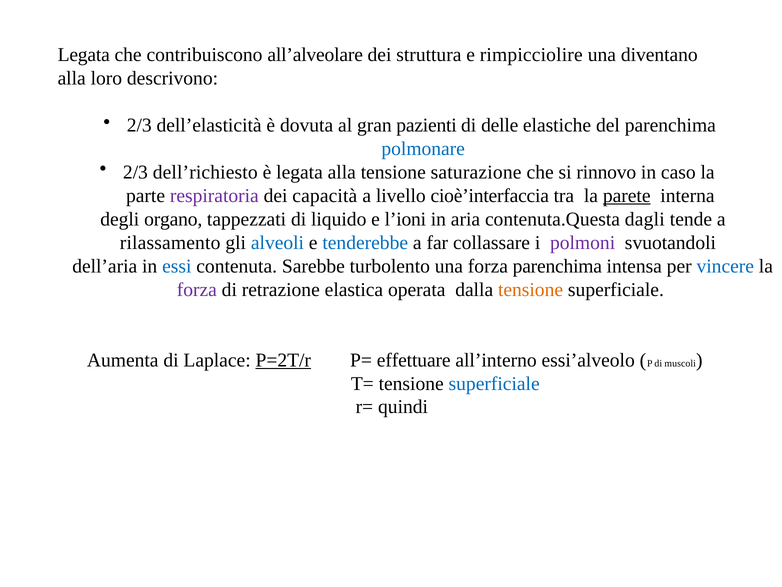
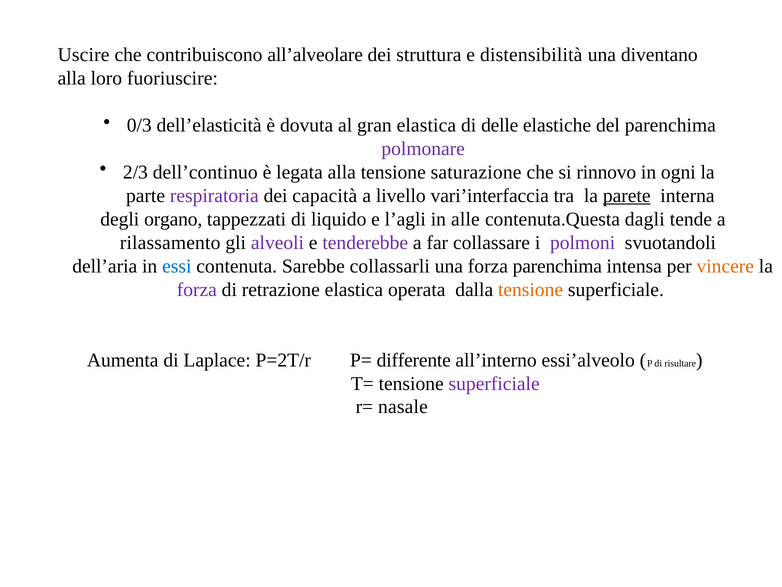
Legata at (84, 55): Legata -> Uscire
rimpicciolire: rimpicciolire -> distensibilità
descrivono: descrivono -> fuoriuscire
2/3 at (139, 125): 2/3 -> 0/3
gran pazienti: pazienti -> elastica
polmonare colour: blue -> purple
dell’richiesto: dell’richiesto -> dell’continuo
caso: caso -> ogni
cioè’interfaccia: cioè’interfaccia -> vari’interfaccia
l’ioni: l’ioni -> l’agli
aria: aria -> alle
alveoli colour: blue -> purple
tenderebbe colour: blue -> purple
turbolento: turbolento -> collassarli
vincere colour: blue -> orange
P=2T/r underline: present -> none
effettuare: effettuare -> differente
muscoli: muscoli -> risultare
superficiale at (494, 383) colour: blue -> purple
quindi: quindi -> nasale
